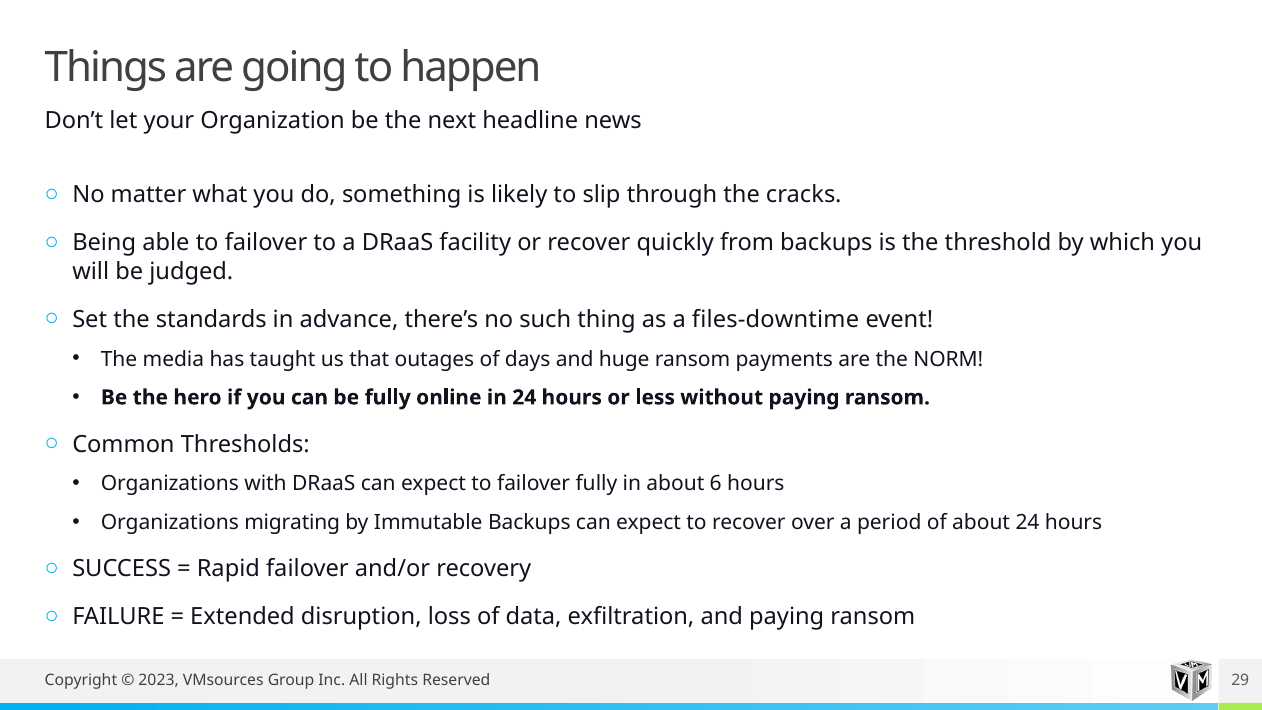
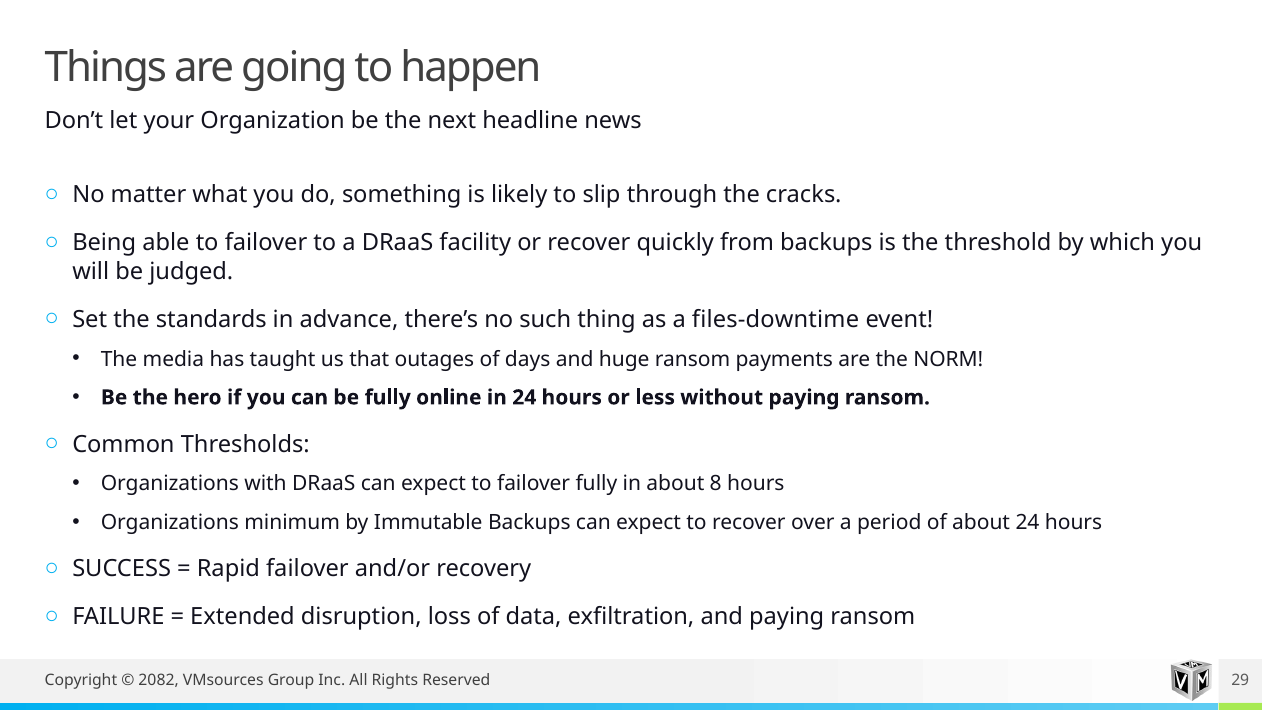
6: 6 -> 8
migrating: migrating -> minimum
2023: 2023 -> 2082
